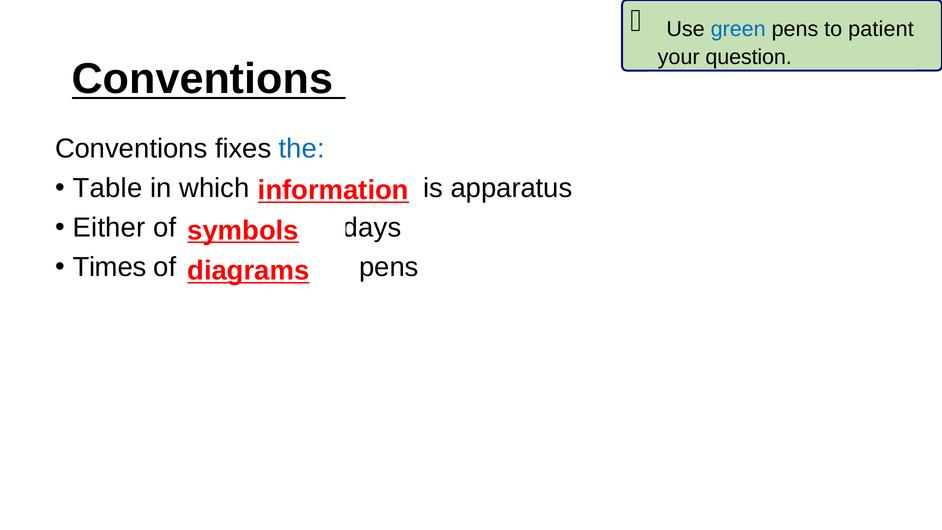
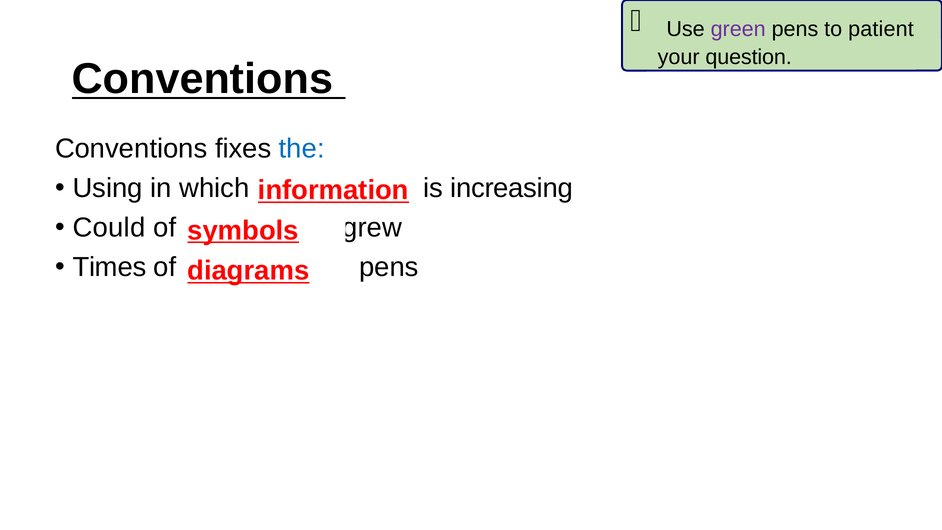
green colour: blue -> purple
Table: Table -> Using
apparatus: apparatus -> increasing
Either: Either -> Could
days: days -> grew
